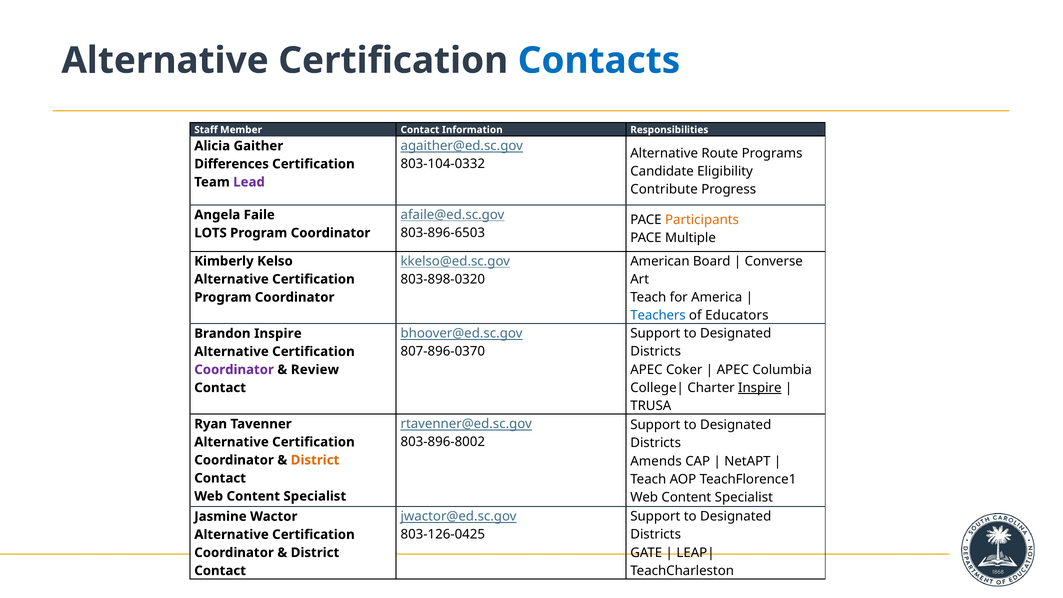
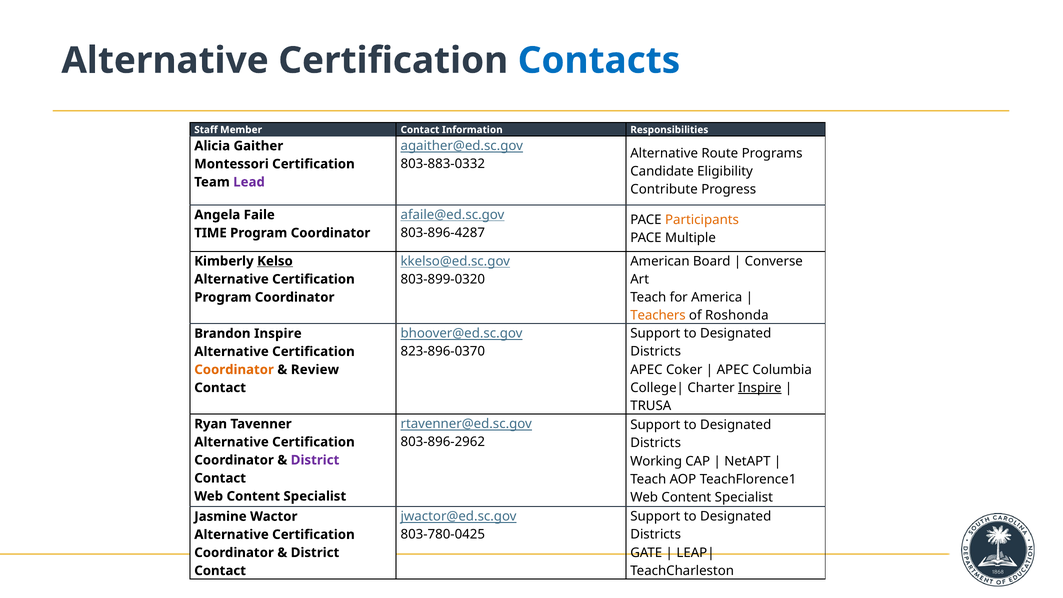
803-104-0332: 803-104-0332 -> 803-883-0332
Differences: Differences -> Montessori
803-896-6503: 803-896-6503 -> 803-896-4287
LOTS: LOTS -> TIME
Kelso underline: none -> present
803-898-0320: 803-898-0320 -> 803-899-0320
Teachers colour: blue -> orange
Educators: Educators -> Roshonda
807-896-0370: 807-896-0370 -> 823-896-0370
Coordinator at (234, 370) colour: purple -> orange
803-896-8002: 803-896-8002 -> 803-896-2962
Amends: Amends -> Working
District at (315, 460) colour: orange -> purple
803-126-0425: 803-126-0425 -> 803-780-0425
